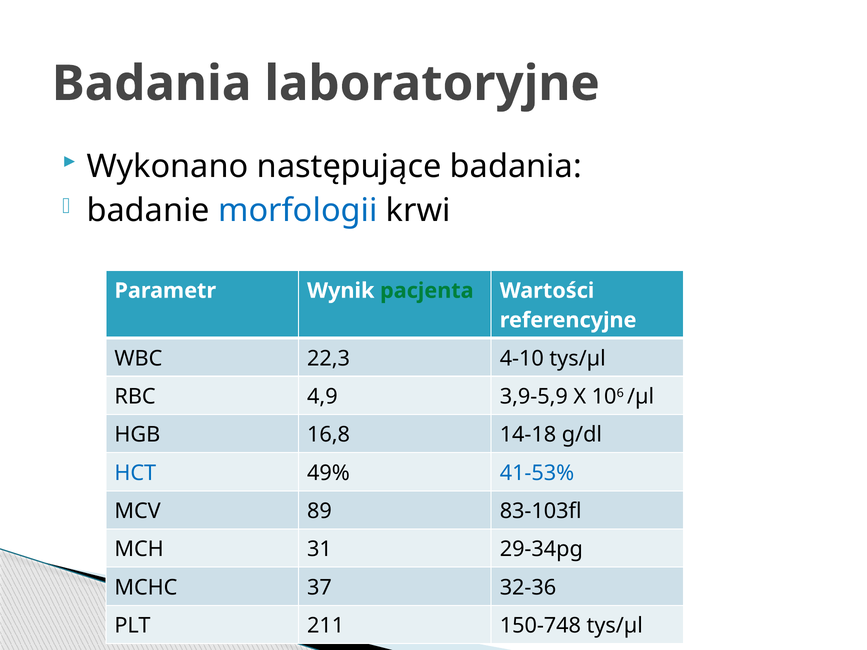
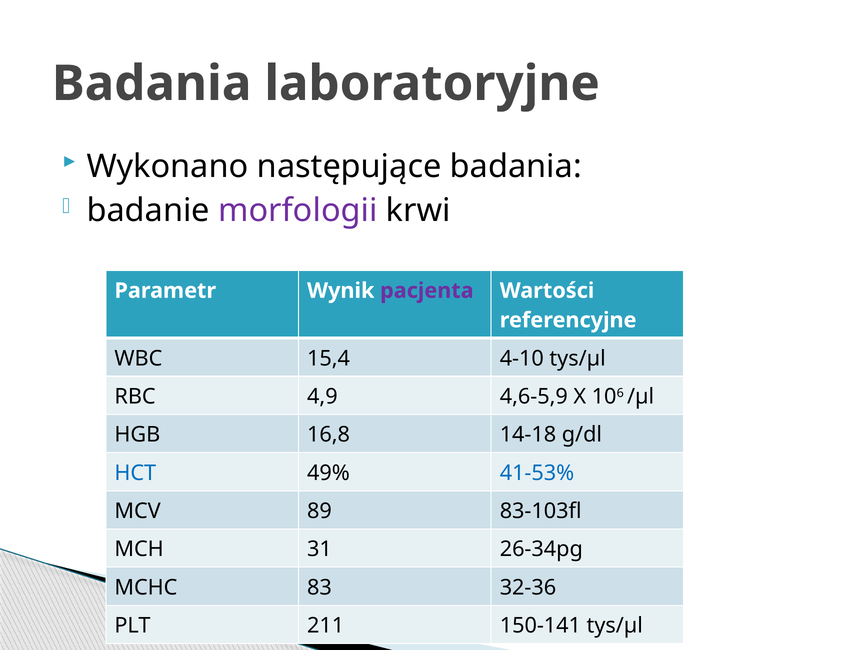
morfologii colour: blue -> purple
pacjenta colour: green -> purple
22,3: 22,3 -> 15,4
3,9-5,9: 3,9-5,9 -> 4,6-5,9
29-34pg: 29-34pg -> 26-34pg
37: 37 -> 83
150-748: 150-748 -> 150-141
